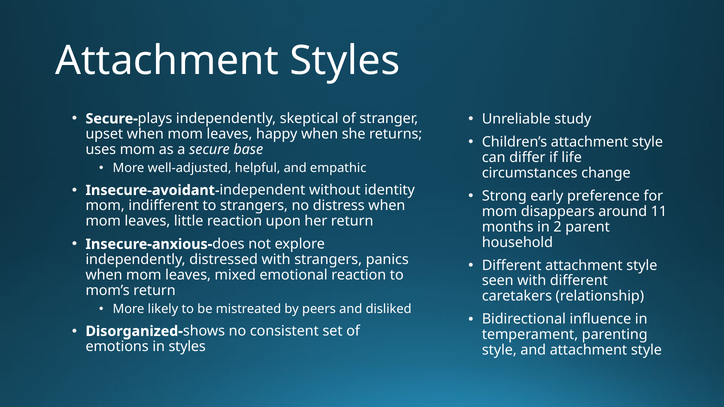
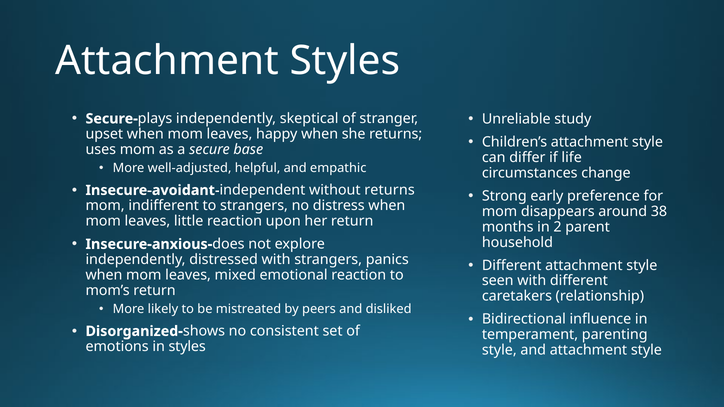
without identity: identity -> returns
11: 11 -> 38
